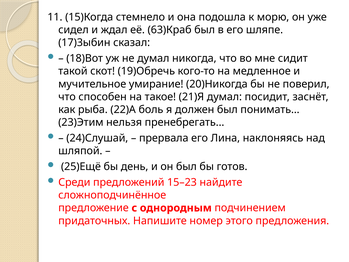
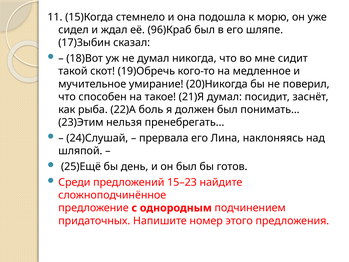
63)Краб: 63)Краб -> 96)Краб
